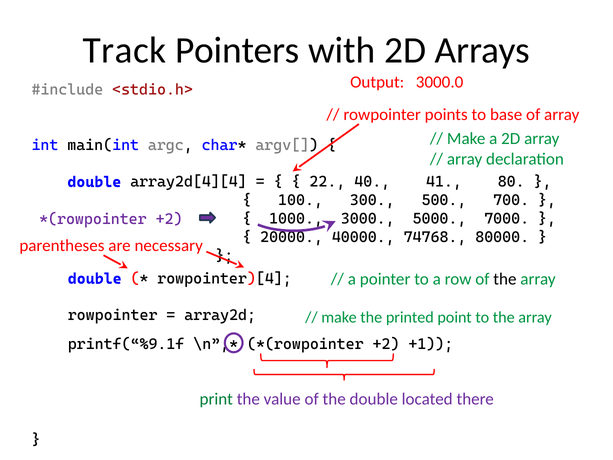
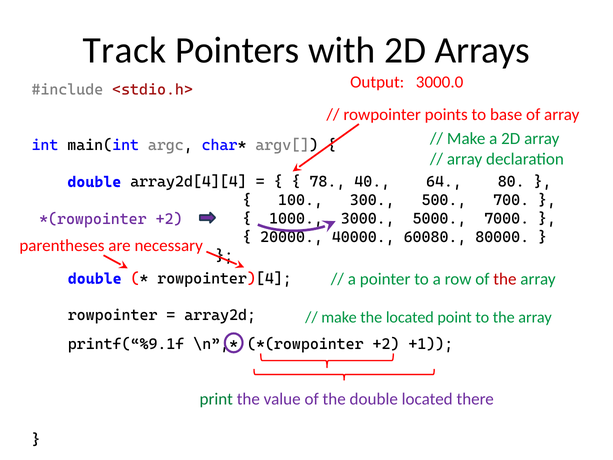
22: 22 -> 78
41: 41 -> 64
74768: 74768 -> 60080
the at (505, 279) colour: black -> red
the printed: printed -> located
